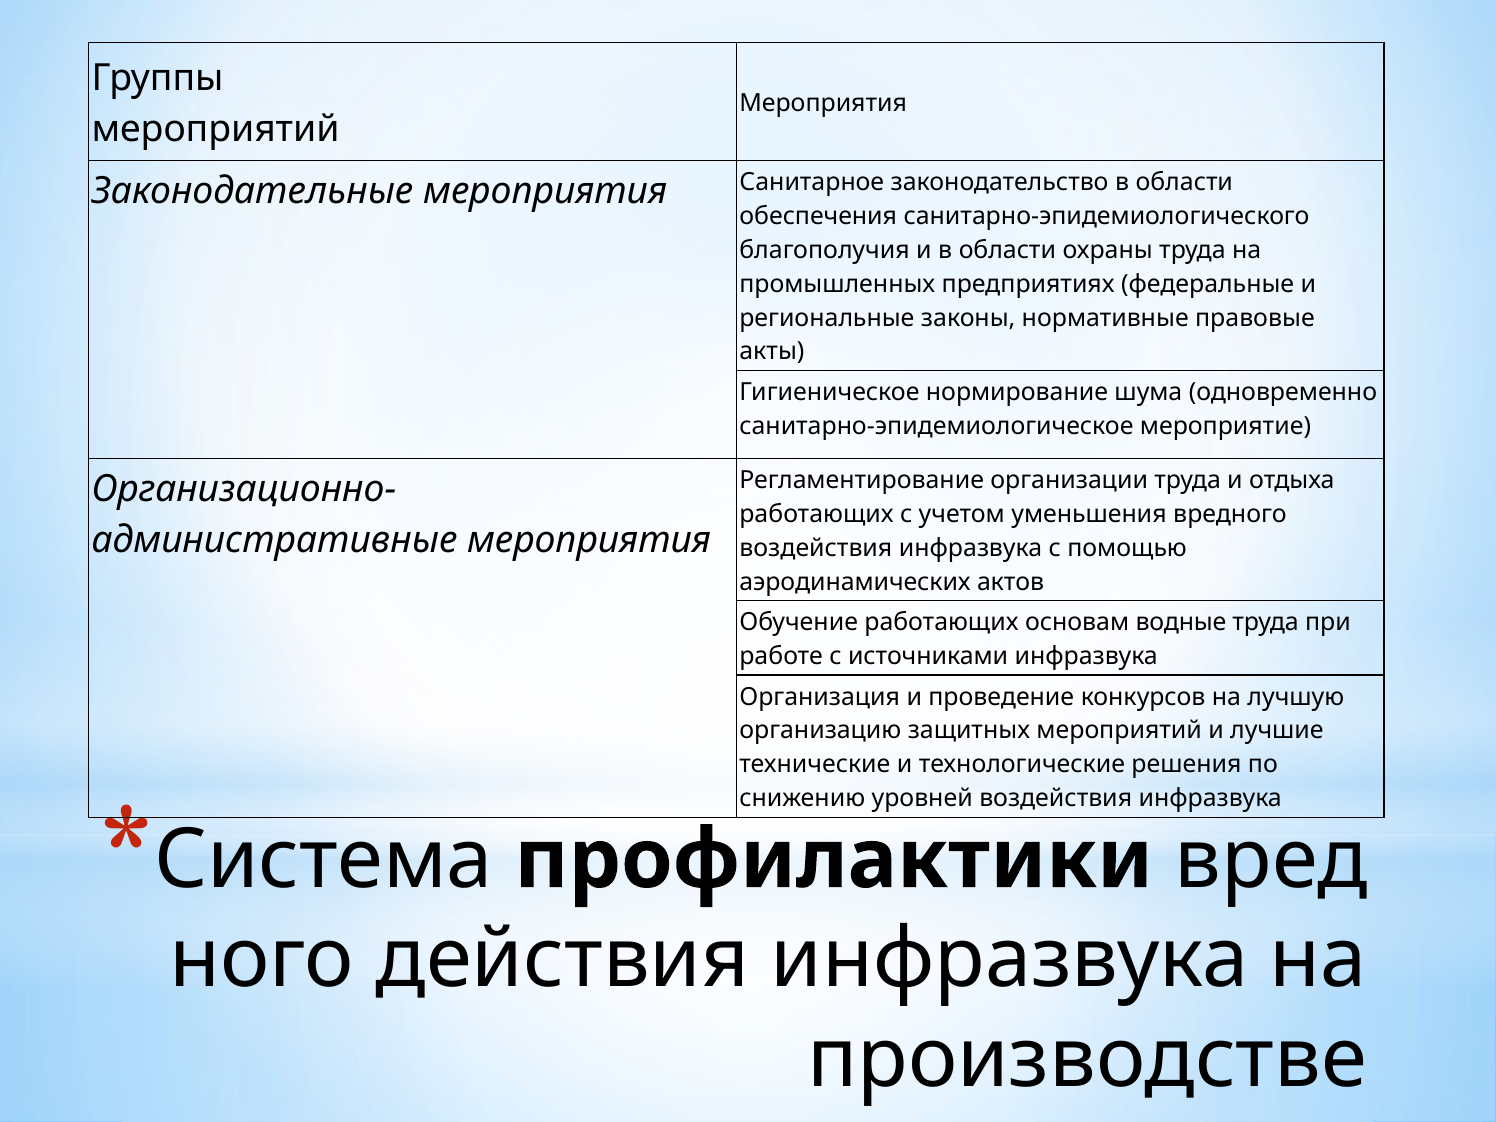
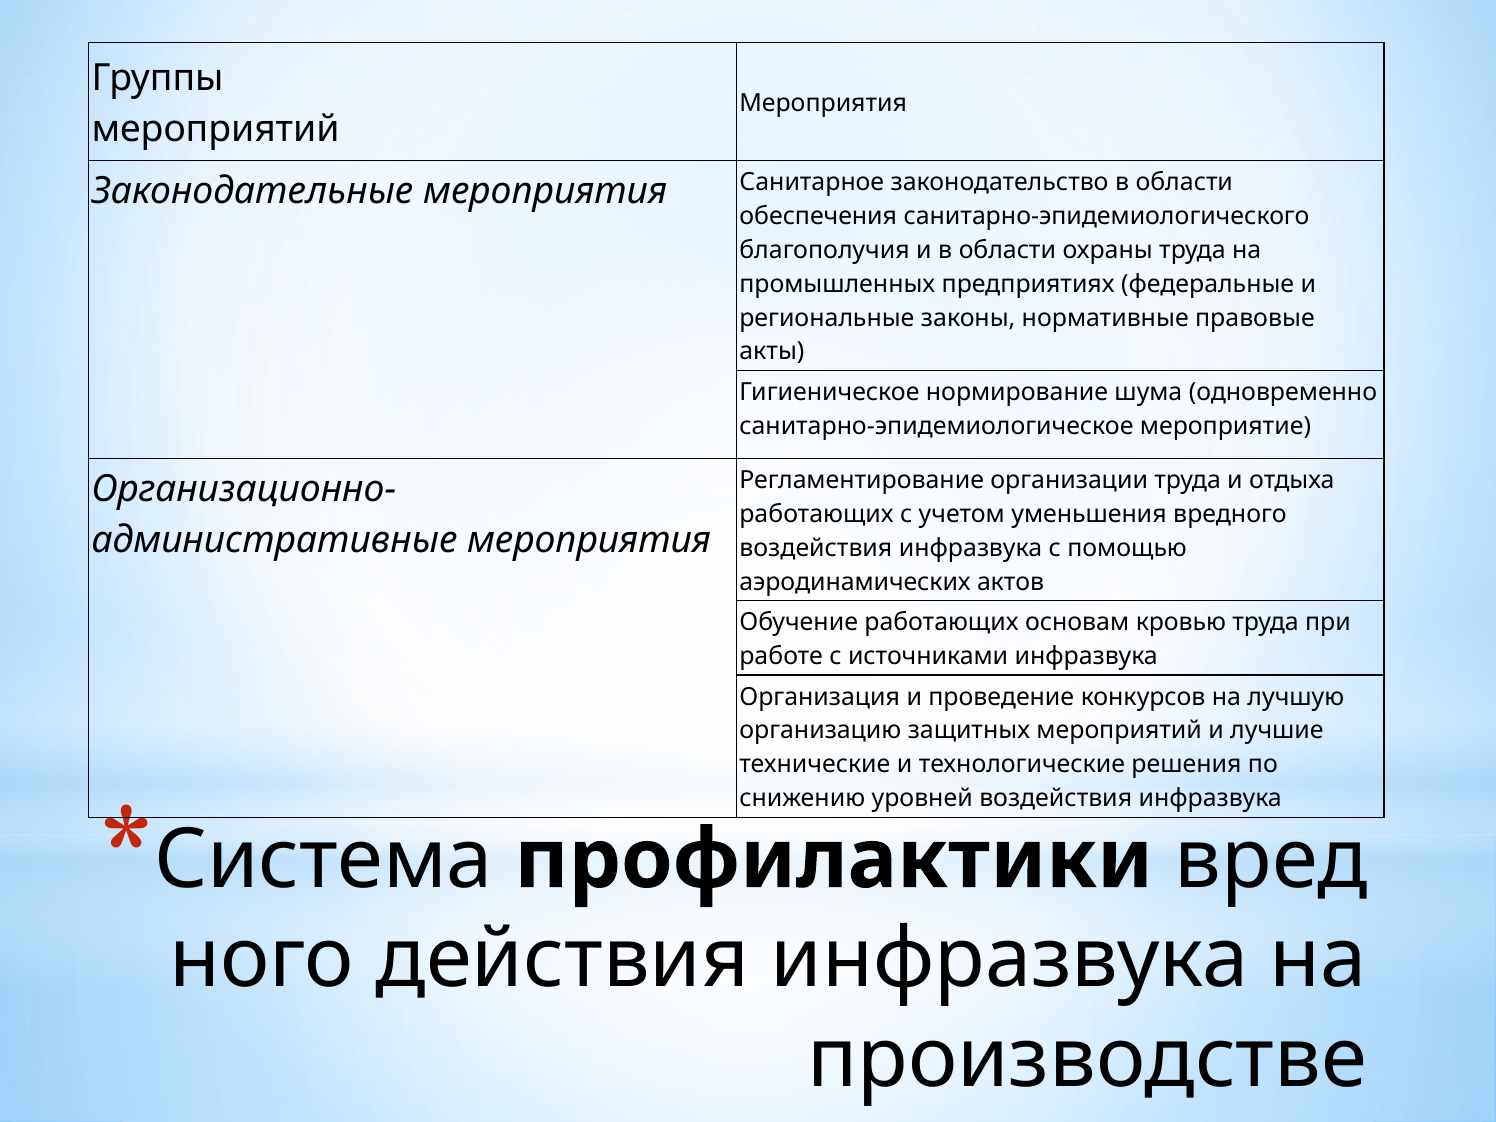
водные: водные -> кровью
